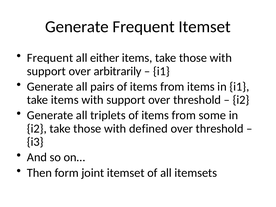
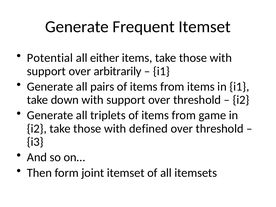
Frequent at (50, 58): Frequent -> Potential
take items: items -> down
some: some -> game
